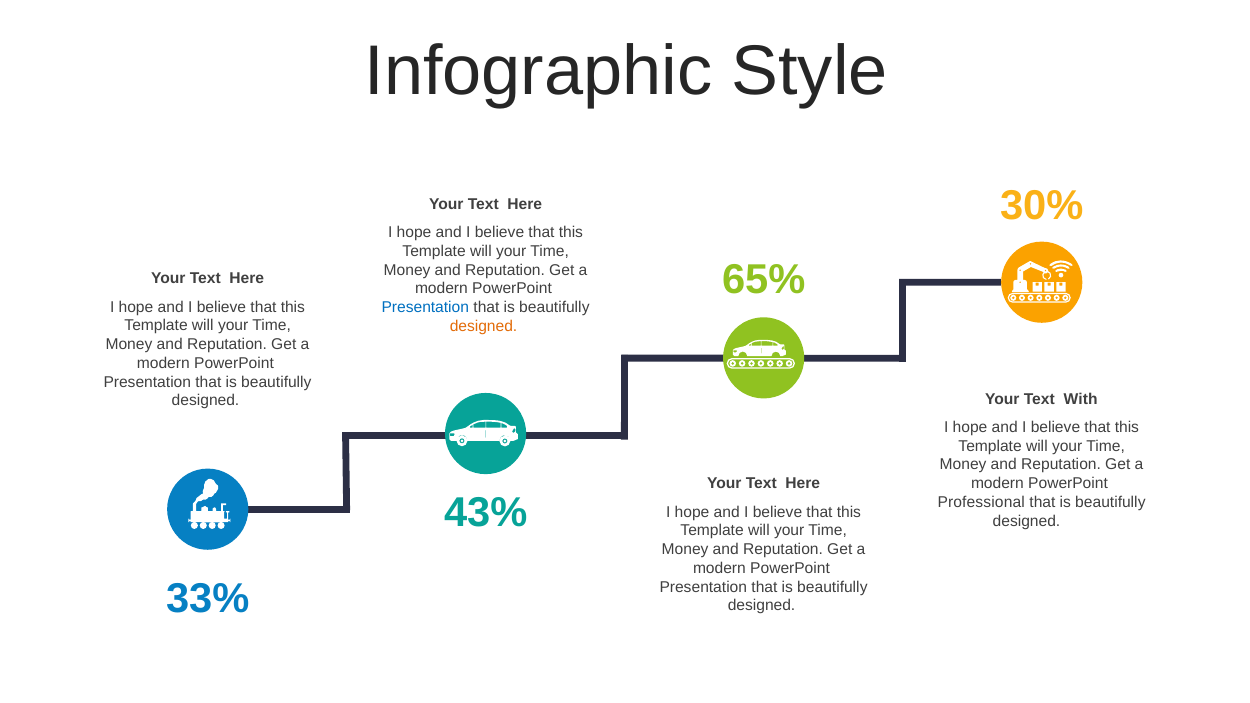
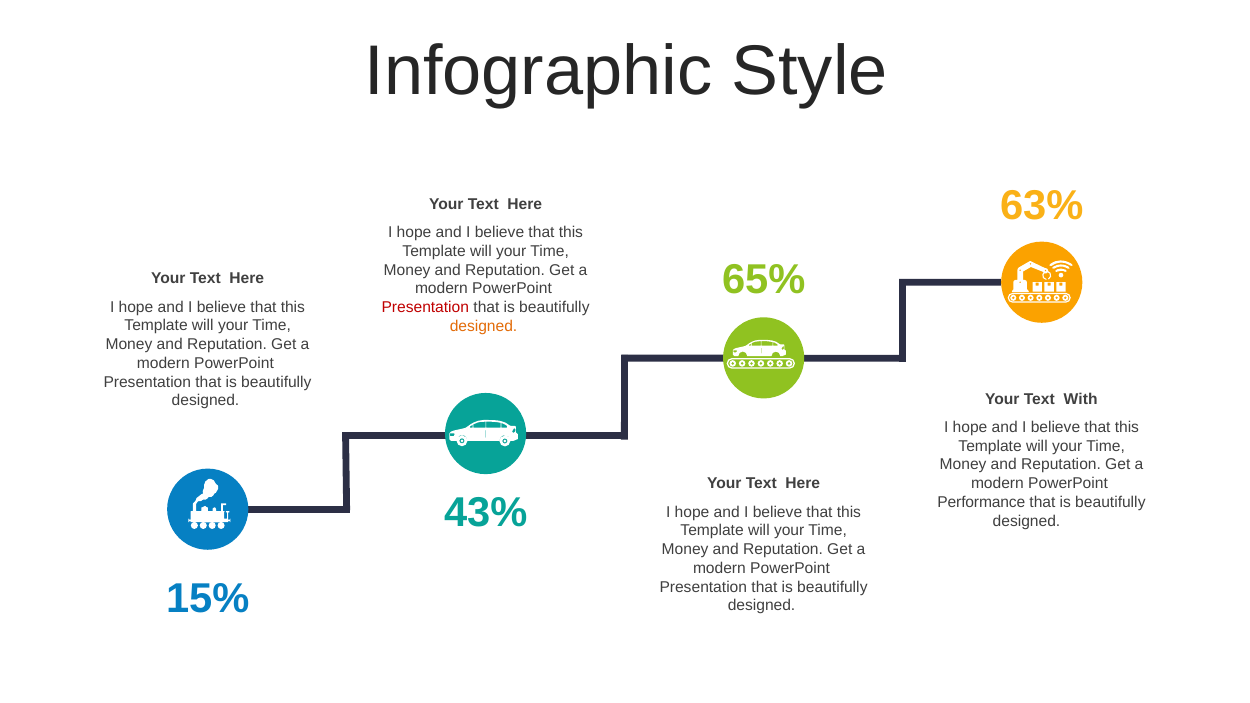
30%: 30% -> 63%
Presentation at (425, 308) colour: blue -> red
Professional: Professional -> Performance
33%: 33% -> 15%
